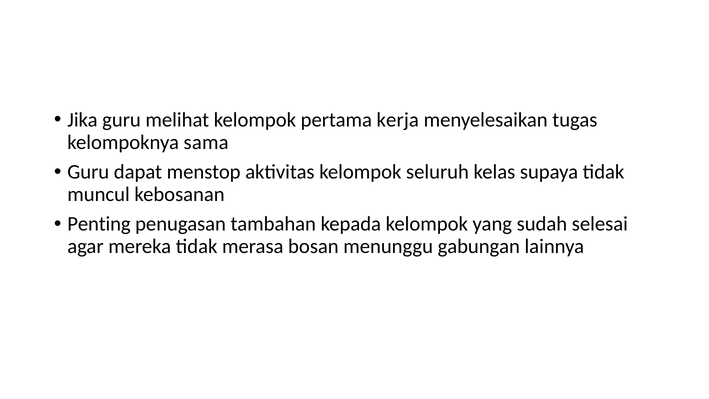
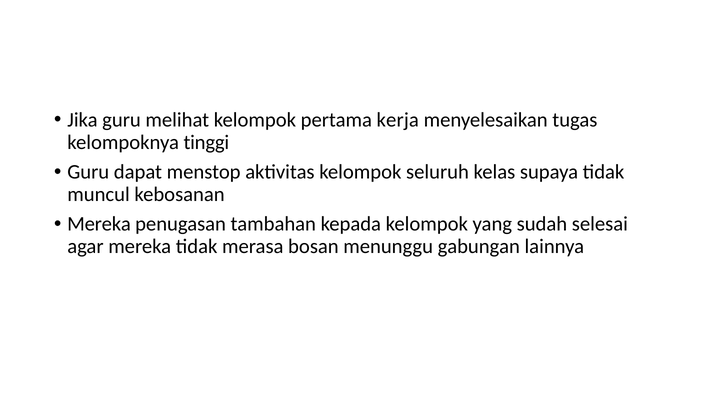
sama: sama -> tinggi
Penting at (99, 224): Penting -> Mereka
